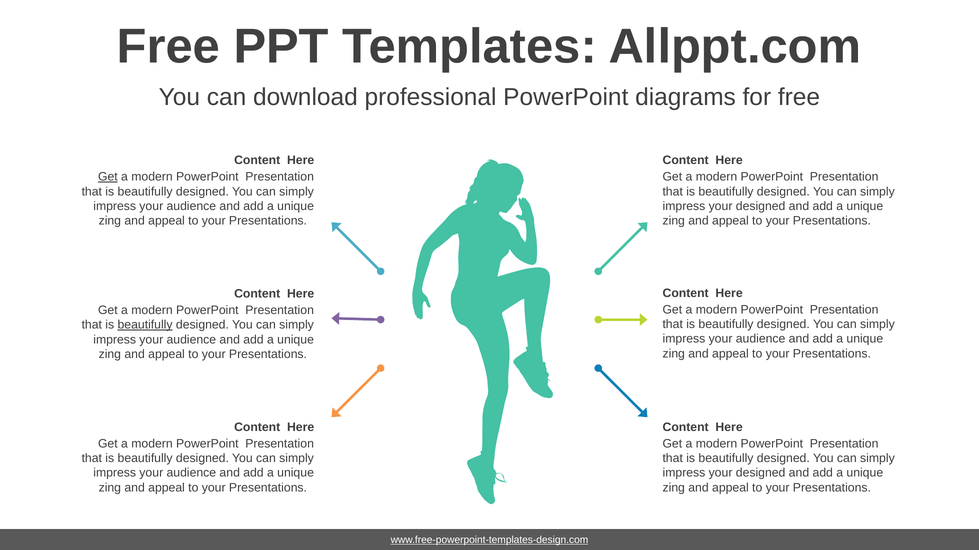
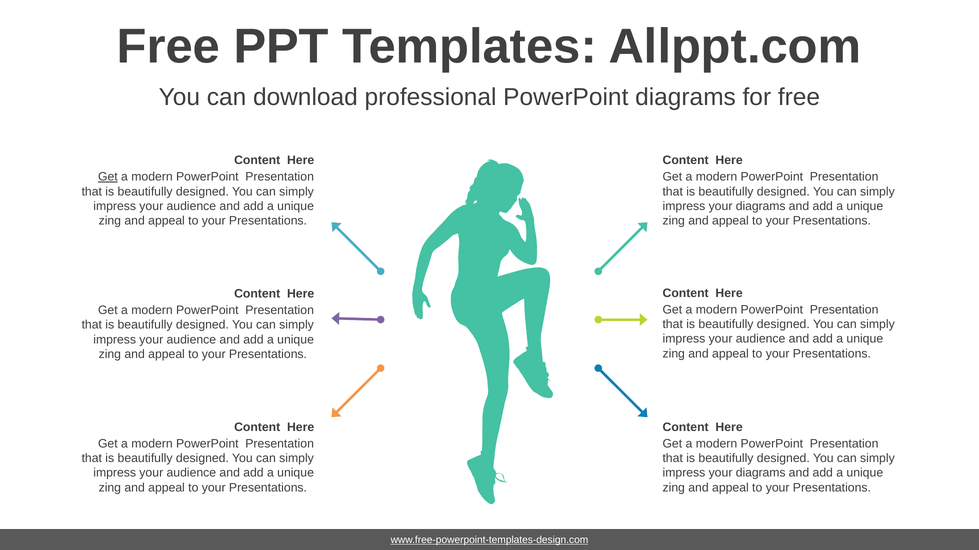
designed at (761, 206): designed -> diagrams
beautifully at (145, 325) underline: present -> none
designed at (761, 473): designed -> diagrams
